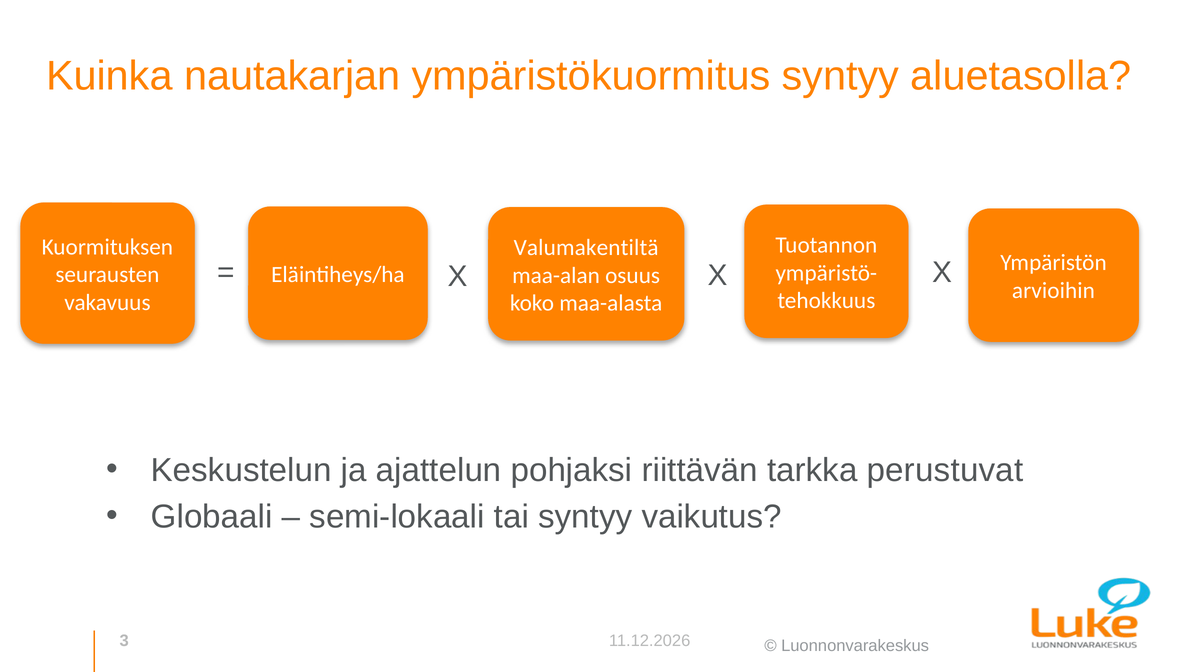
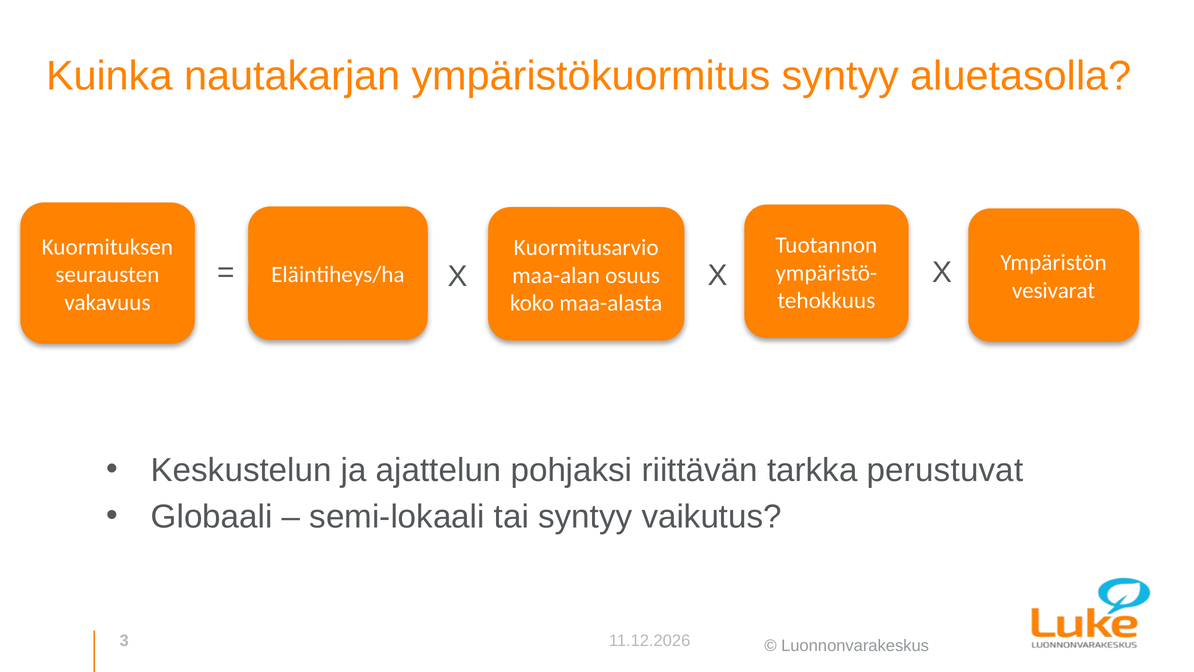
Valumakentiltä: Valumakentiltä -> Kuormitusarvio
arvioihin: arvioihin -> vesivarat
